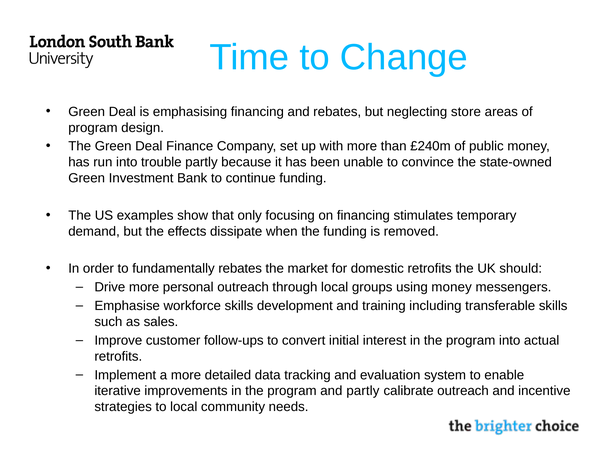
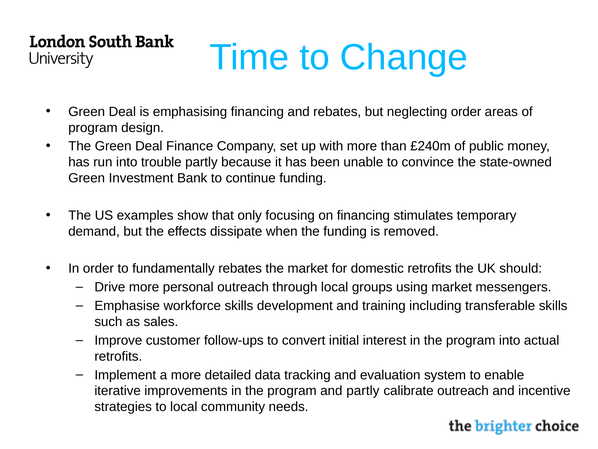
neglecting store: store -> order
using money: money -> market
